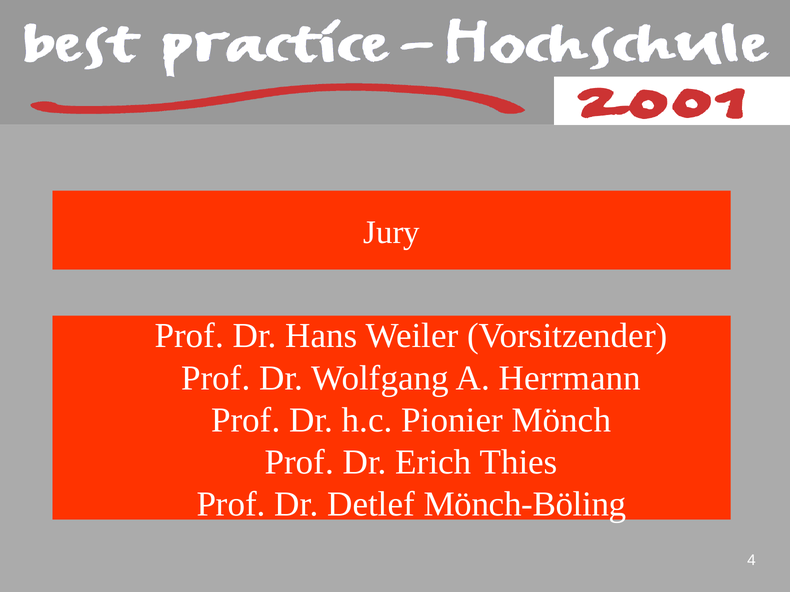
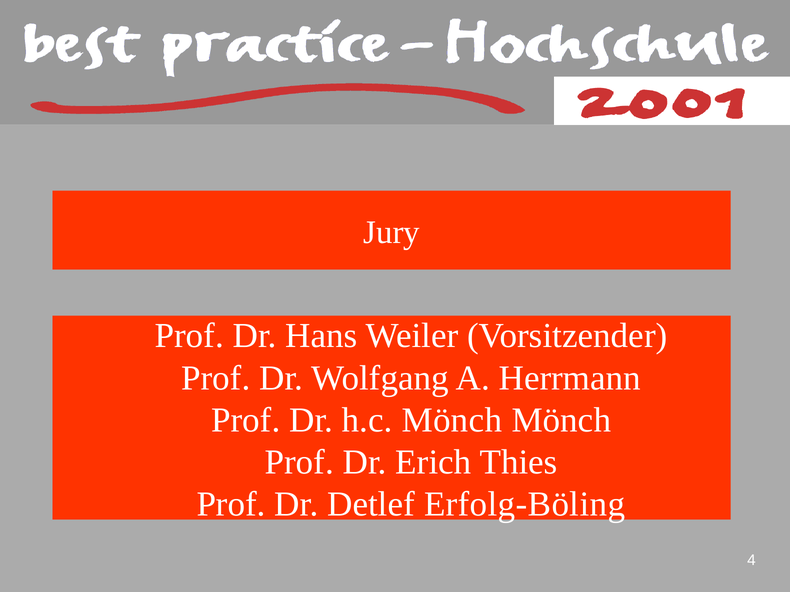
h.c Pionier: Pionier -> Mönch
Mönch-Böling: Mönch-Böling -> Erfolg-Böling
